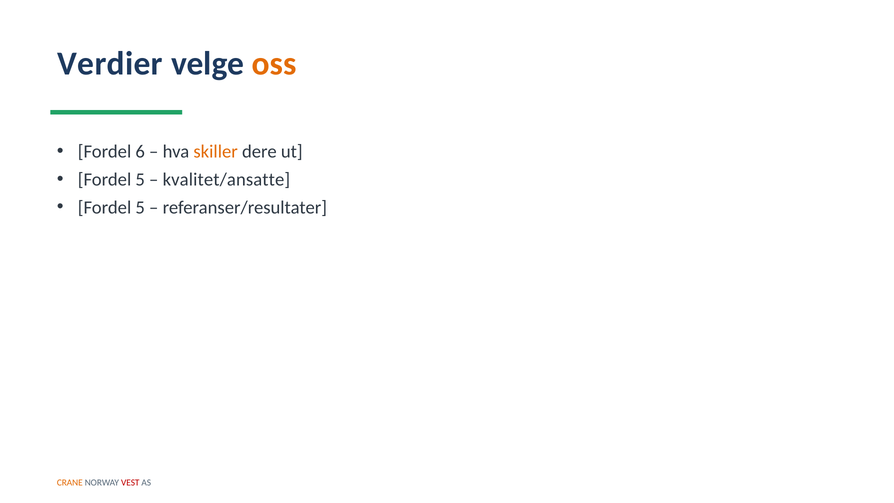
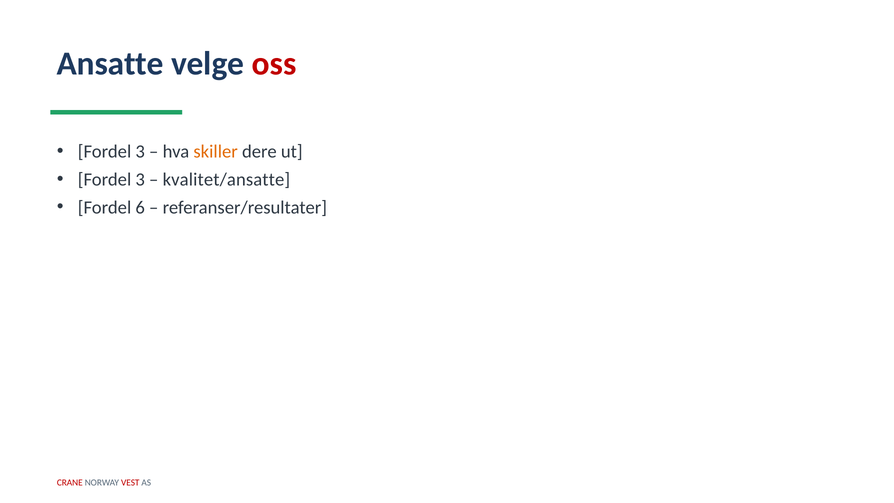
Verdier: Verdier -> Ansatte
oss colour: orange -> red
6 at (140, 151): 6 -> 3
5 at (140, 179): 5 -> 3
5 at (140, 207): 5 -> 6
CRANE colour: orange -> red
